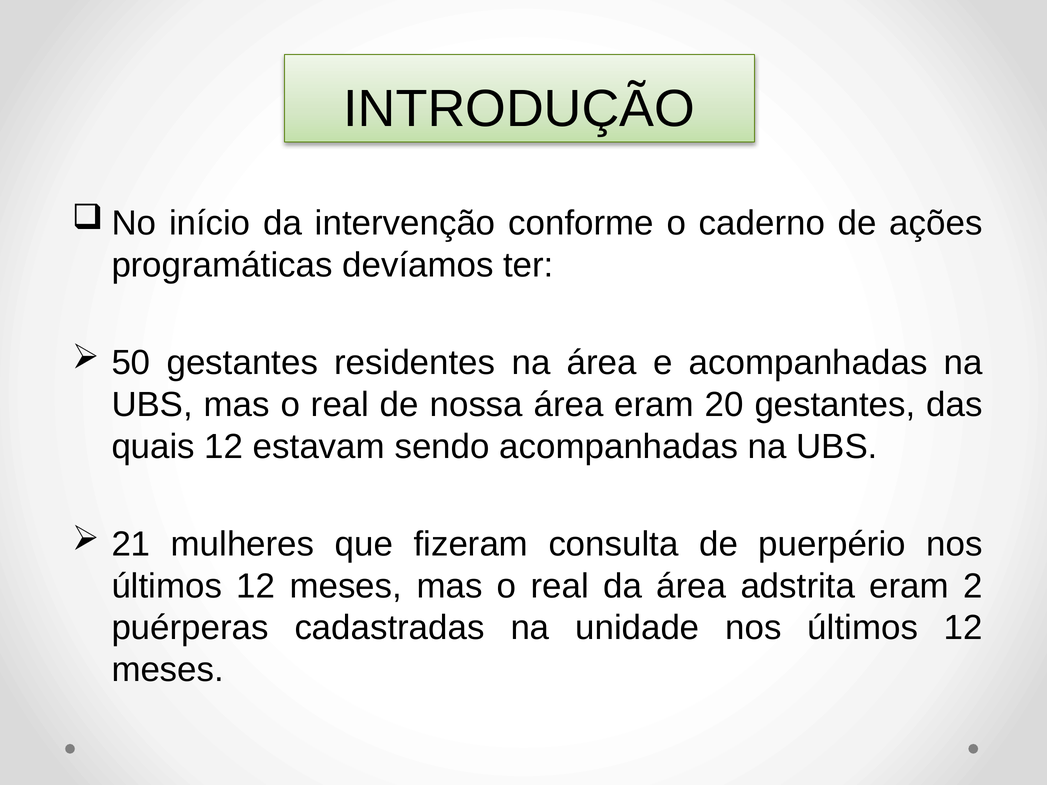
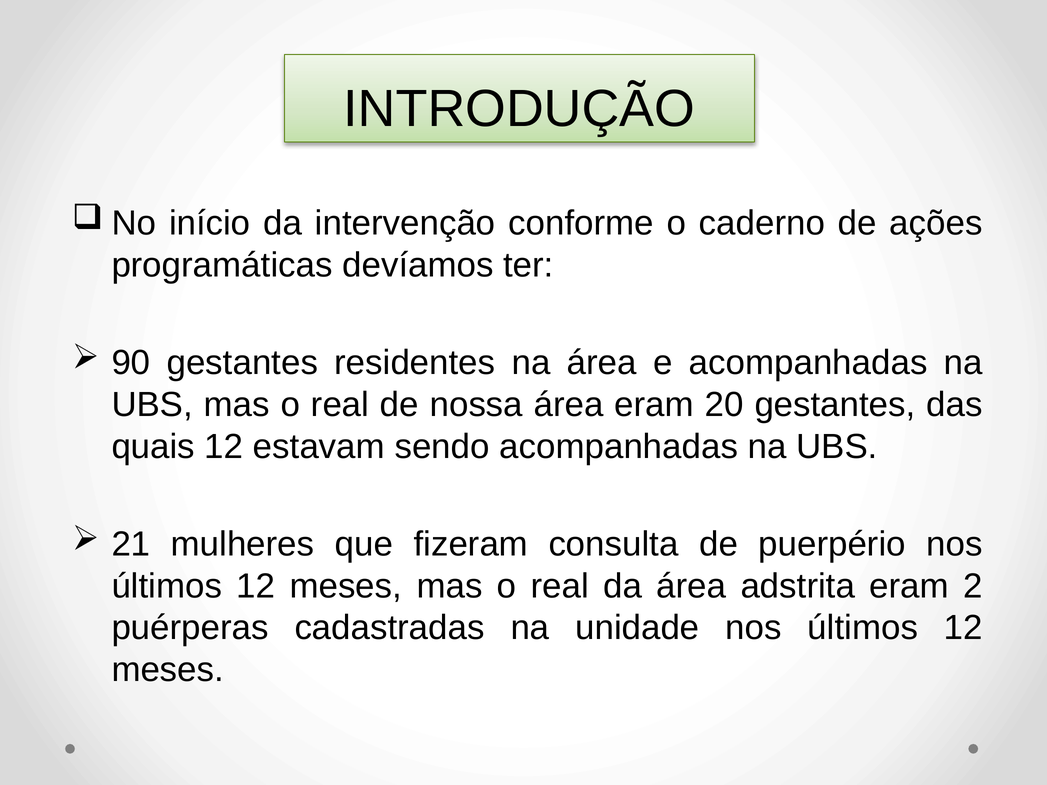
50: 50 -> 90
